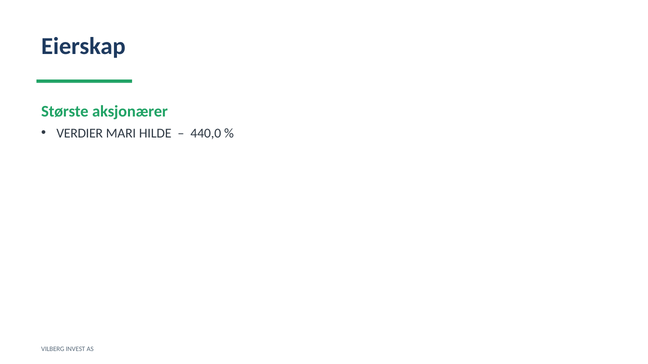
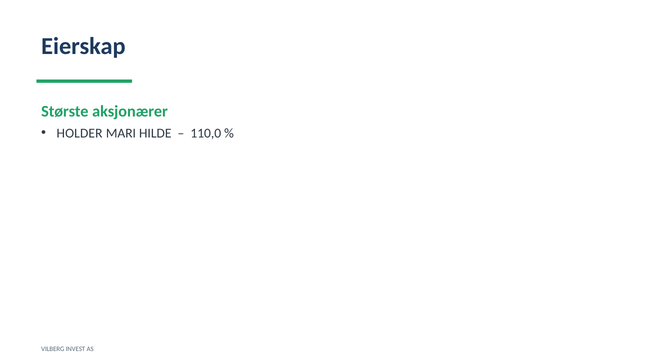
VERDIER: VERDIER -> HOLDER
440,0: 440,0 -> 110,0
